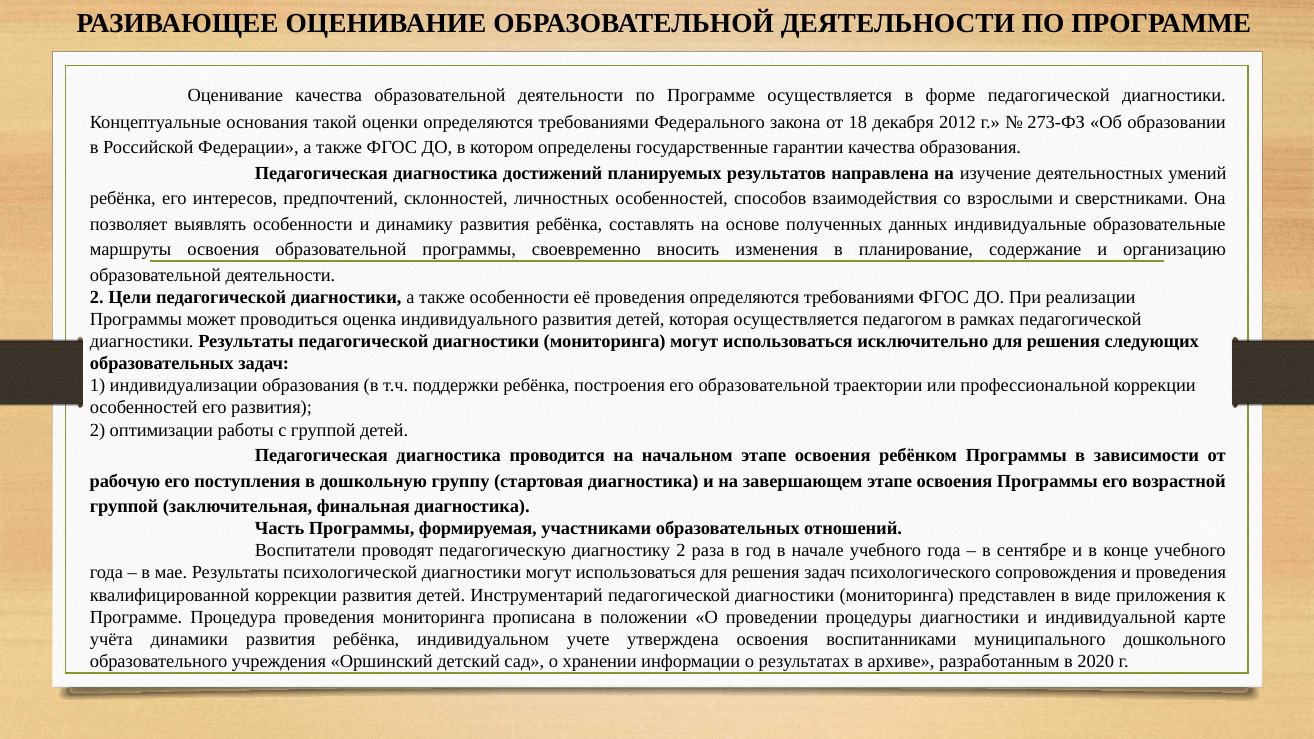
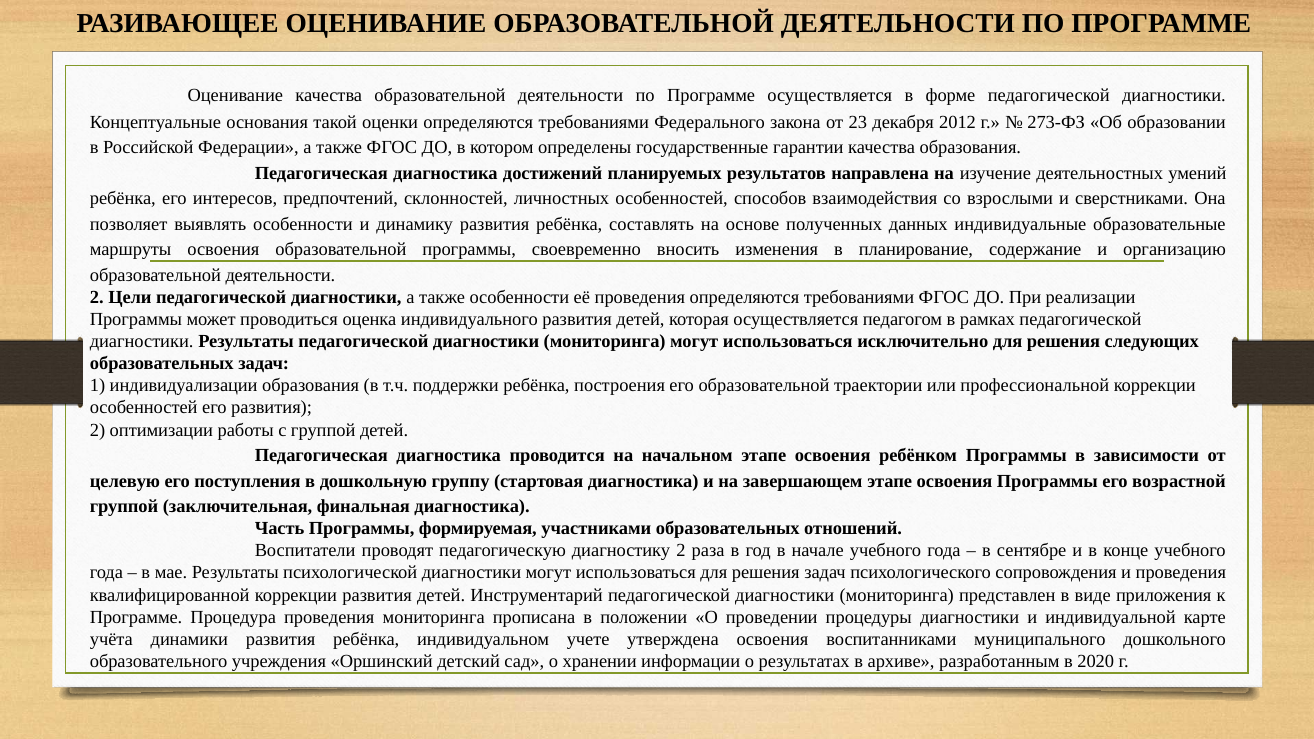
18: 18 -> 23
рабочую: рабочую -> целевую
